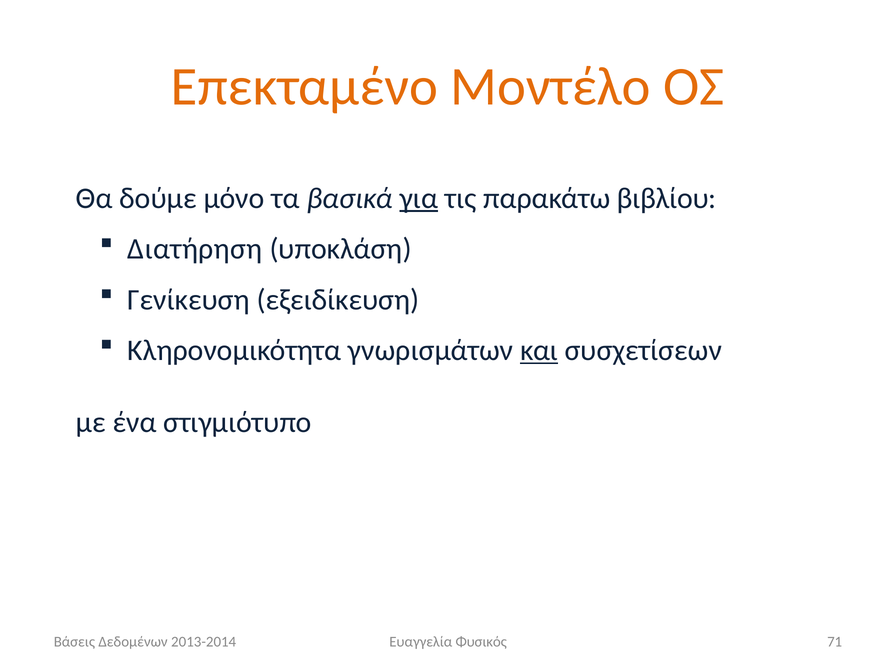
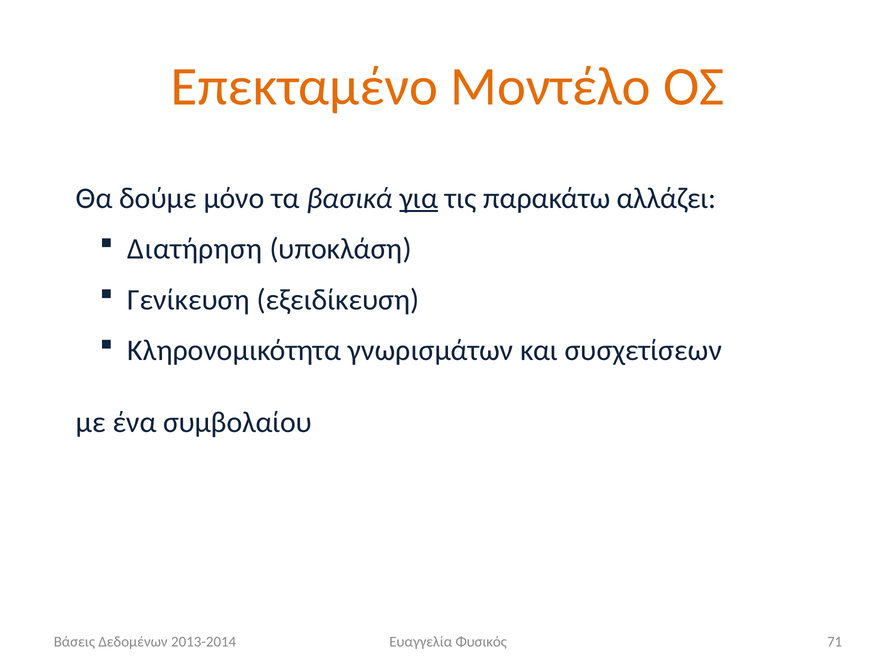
βιβλίου: βιβλίου -> αλλάζει
και underline: present -> none
στιγμιότυπο: στιγμιότυπο -> συμβολαίου
